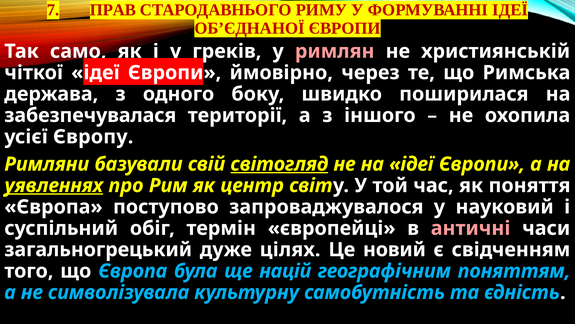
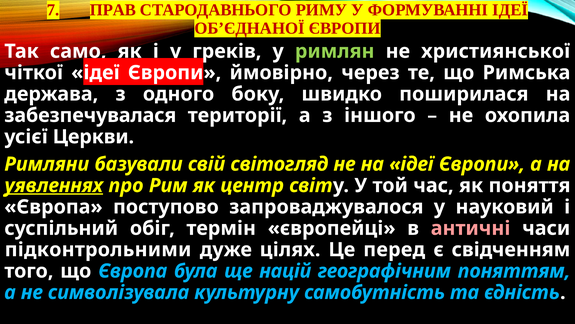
римлян colour: pink -> light green
християнській: християнській -> християнської
Європу: Європу -> Церкви
світогляд underline: present -> none
загальногрецький: загальногрецький -> підконтрольними
новий: новий -> перед
